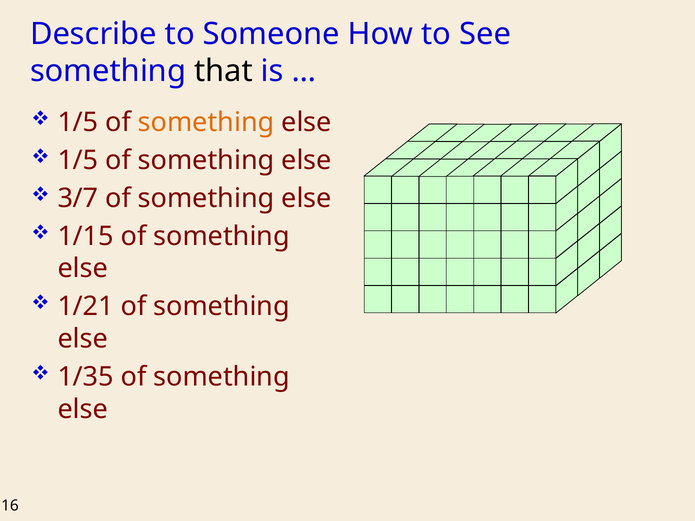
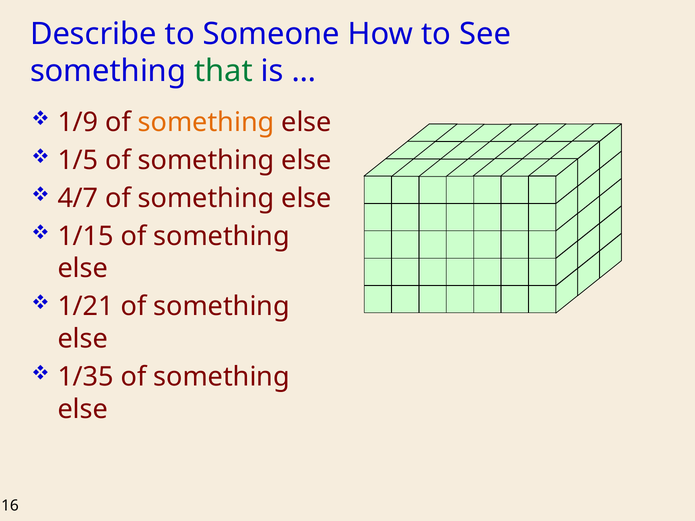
that colour: black -> green
1/5 at (78, 123): 1/5 -> 1/9
3/7: 3/7 -> 4/7
